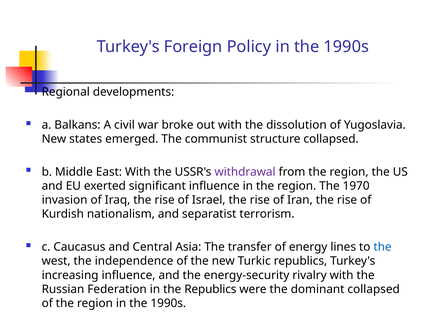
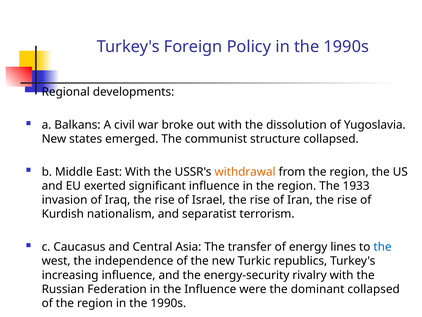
withdrawal colour: purple -> orange
1970: 1970 -> 1933
the Republics: Republics -> Influence
